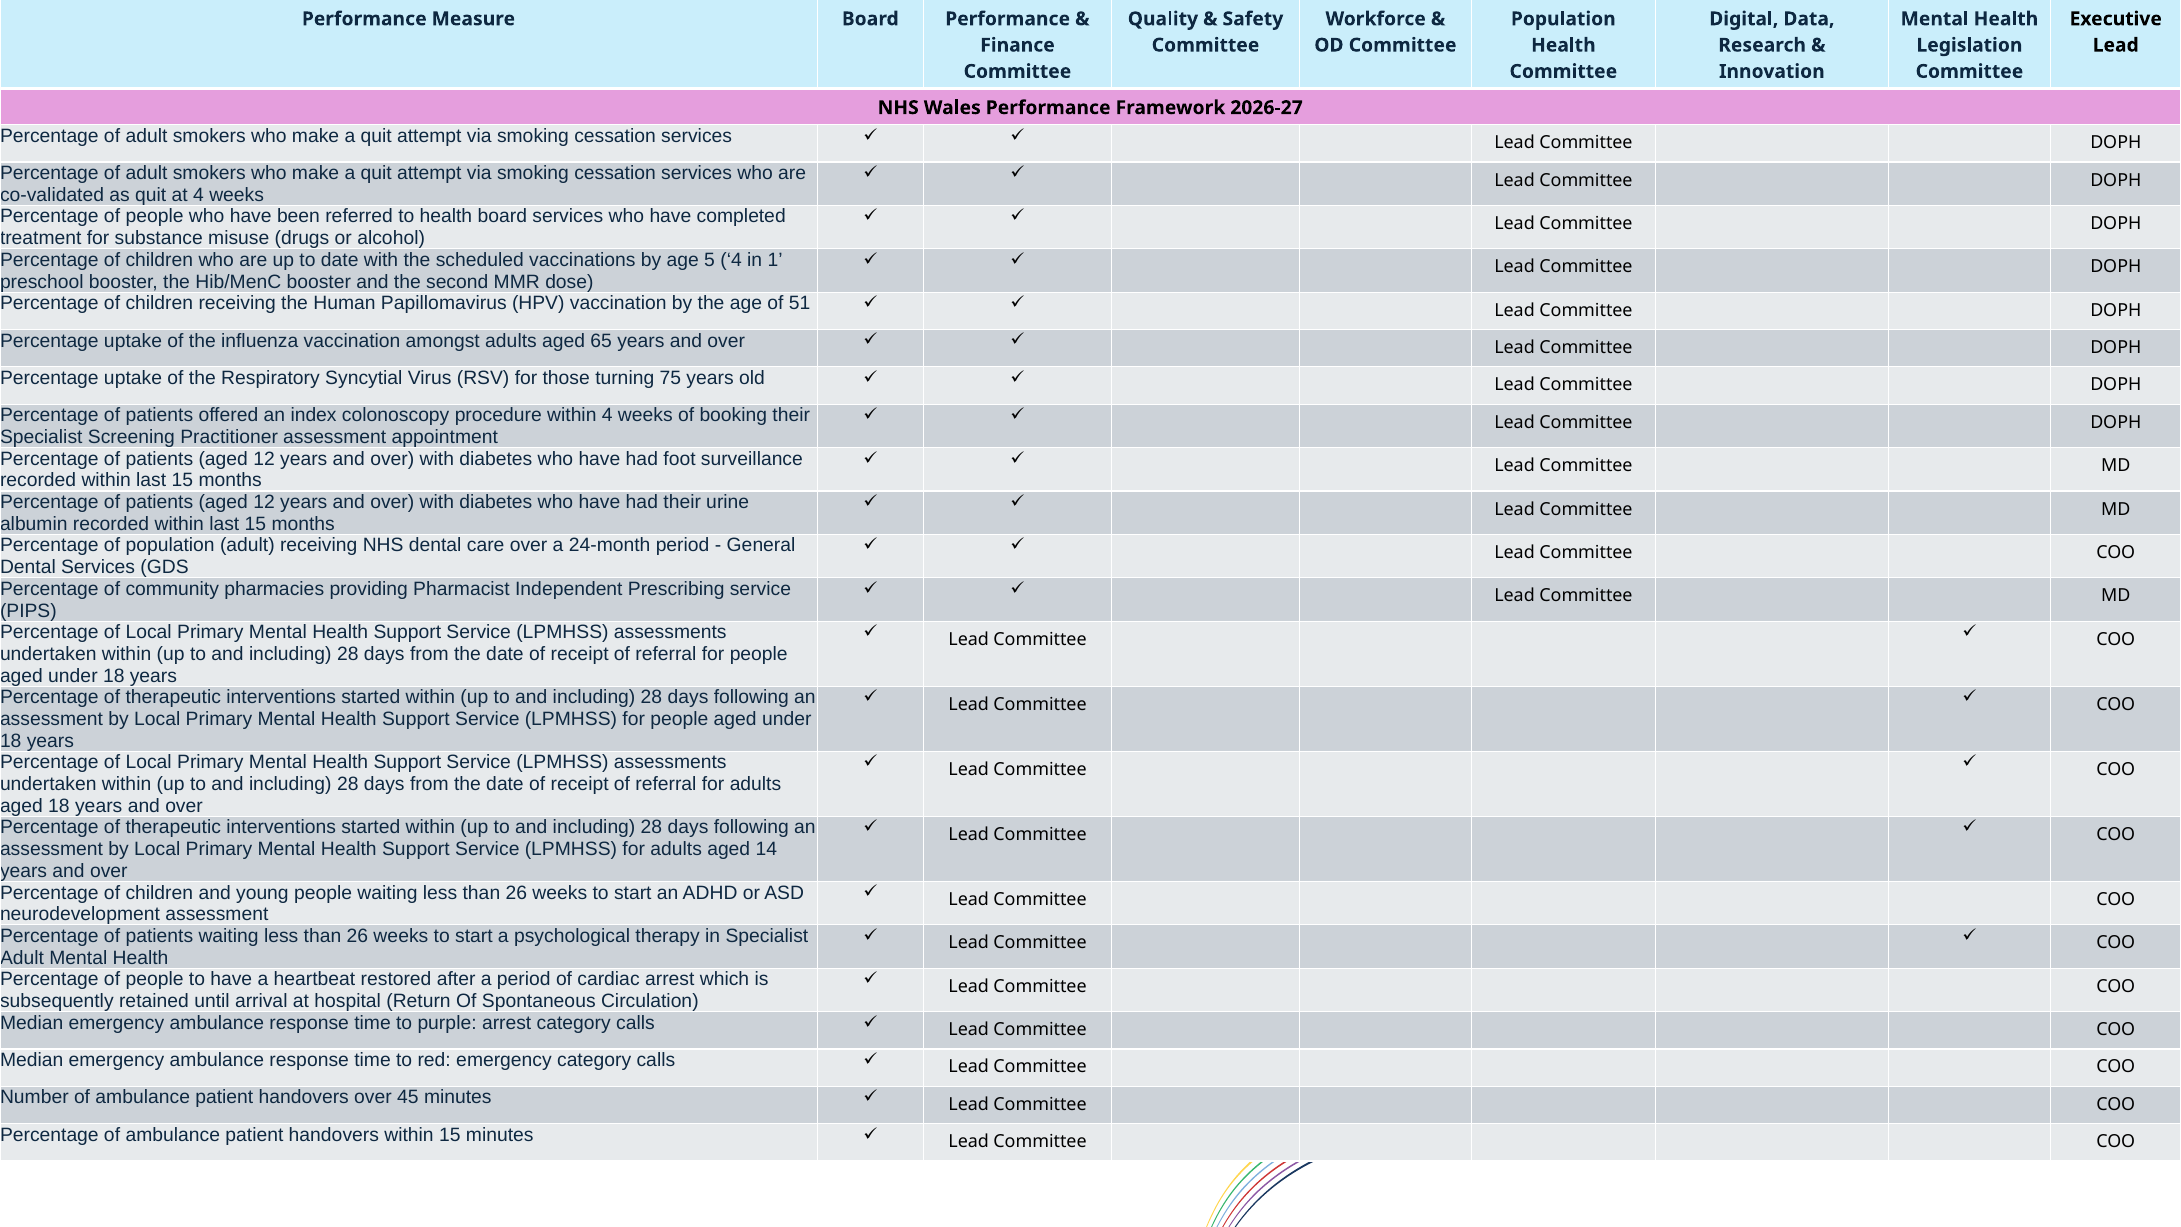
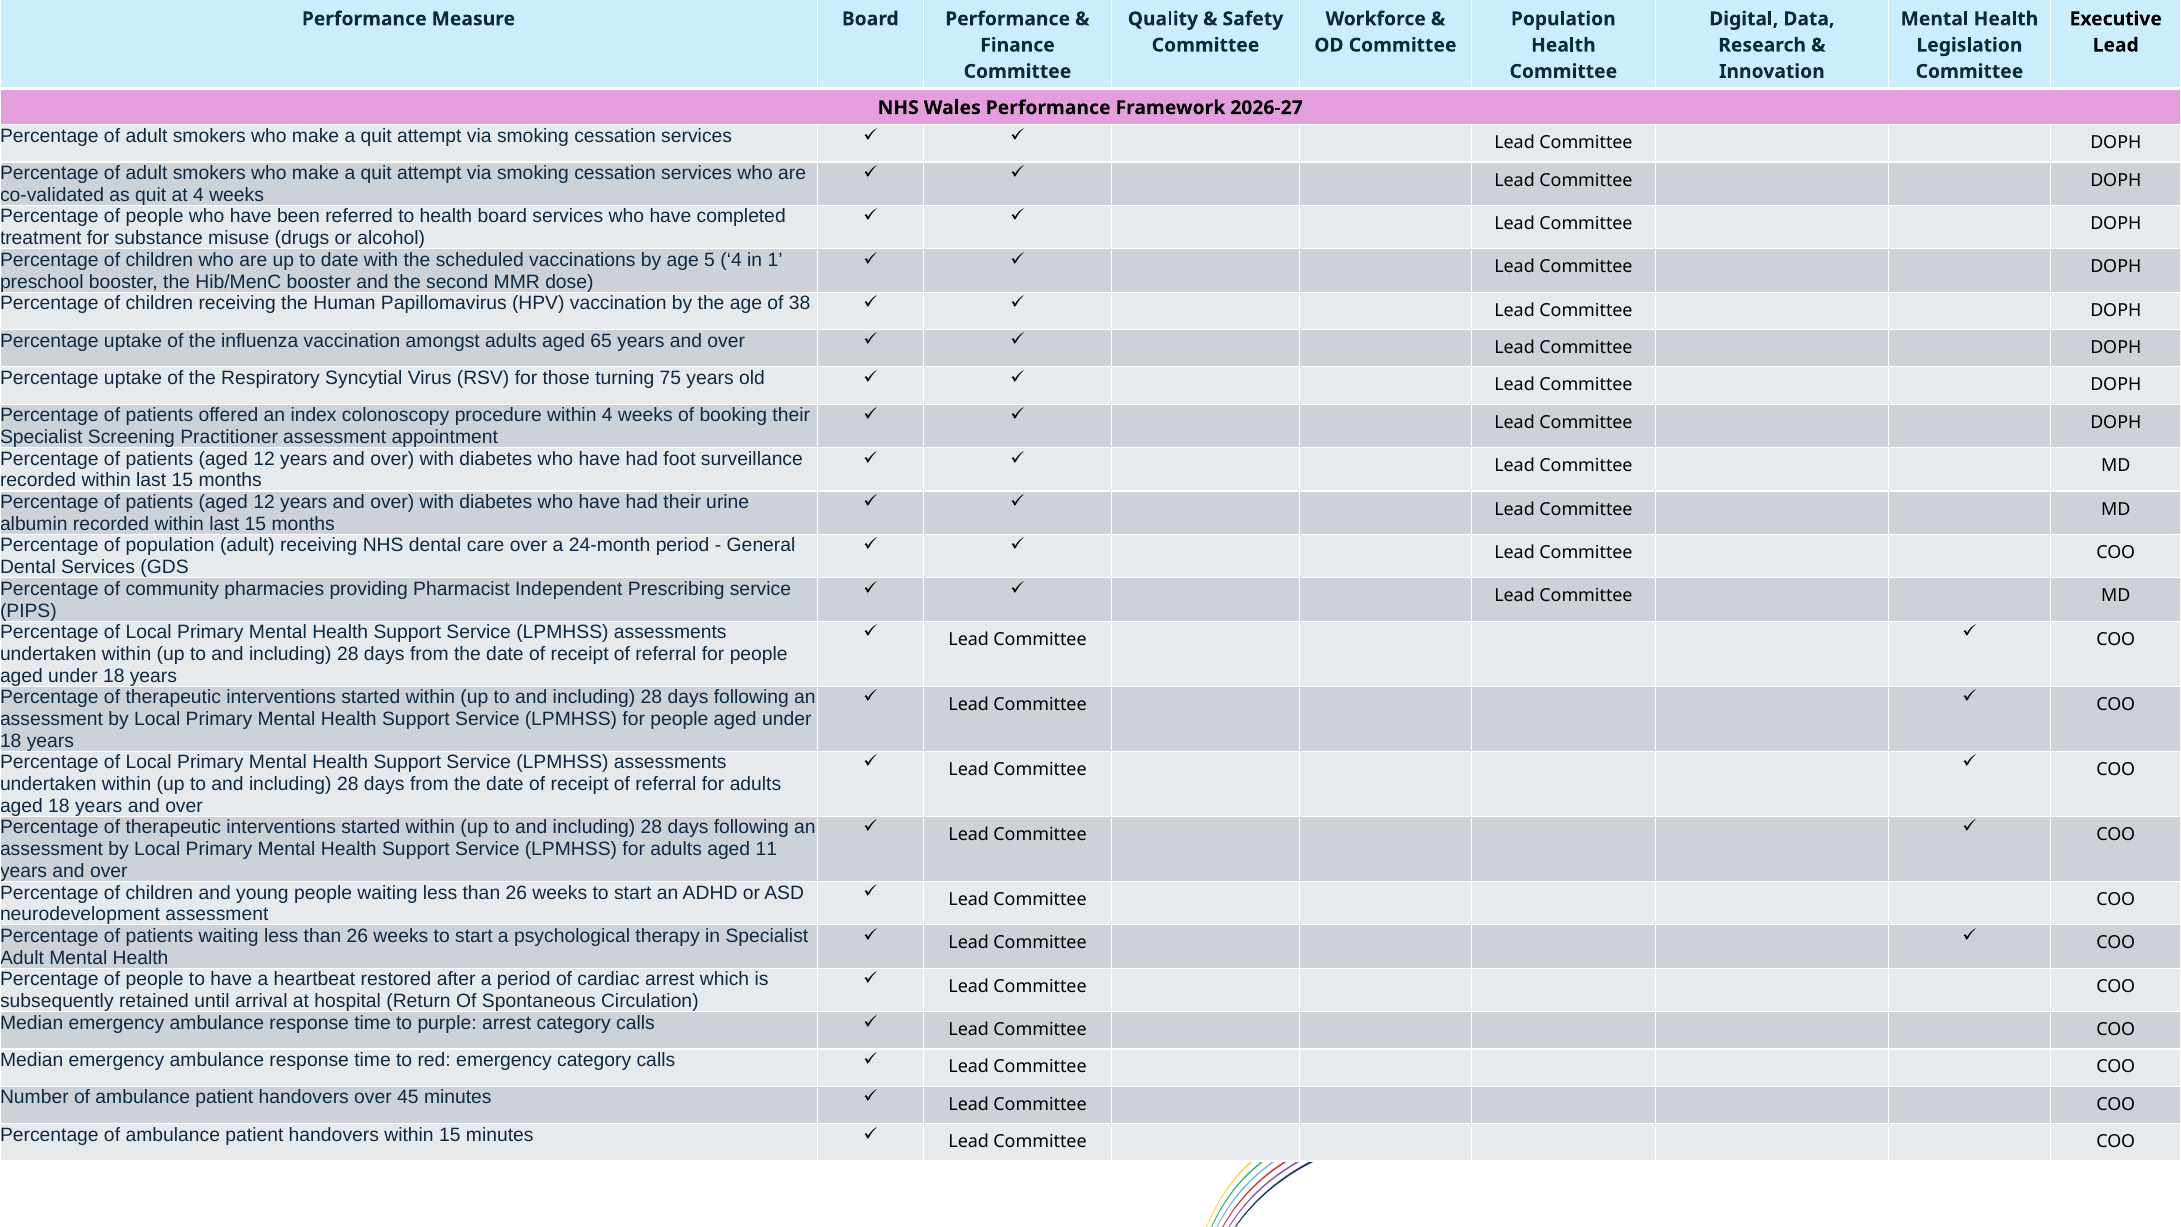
51: 51 -> 38
14: 14 -> 11
